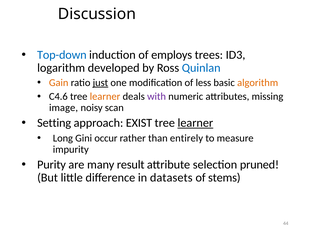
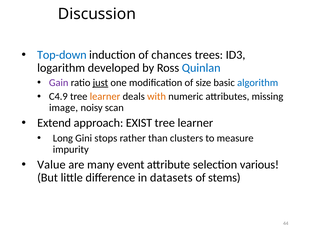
employs: employs -> chances
Gain colour: orange -> purple
less: less -> size
algorithm colour: orange -> blue
C4.6: C4.6 -> C4.9
with colour: purple -> orange
Setting: Setting -> Extend
learner at (195, 123) underline: present -> none
occur: occur -> stops
entirely: entirely -> clusters
Purity: Purity -> Value
result: result -> event
pruned: pruned -> various
